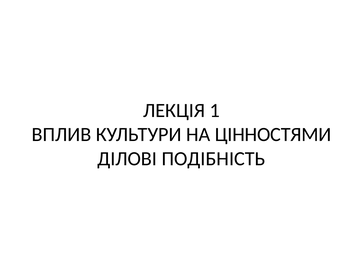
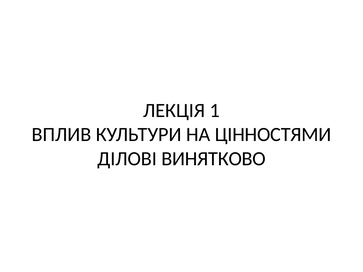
ПОДІБНІСТЬ: ПОДІБНІСТЬ -> ВИНЯТКОВО
